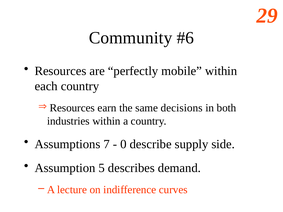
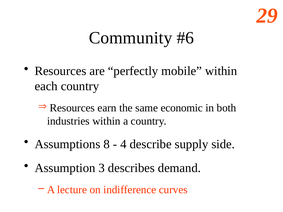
decisions: decisions -> economic
7: 7 -> 8
0: 0 -> 4
5: 5 -> 3
